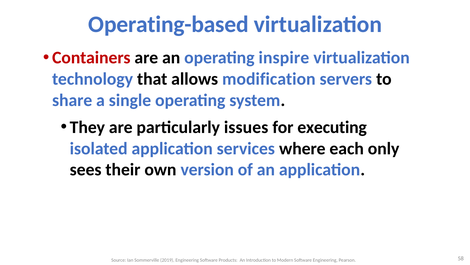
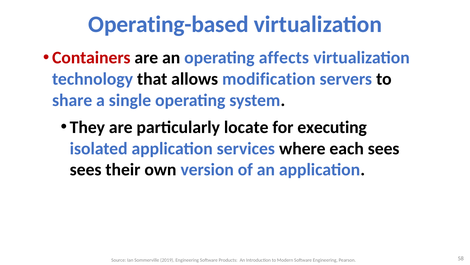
inspire: inspire -> affects
issues: issues -> locate
each only: only -> sees
